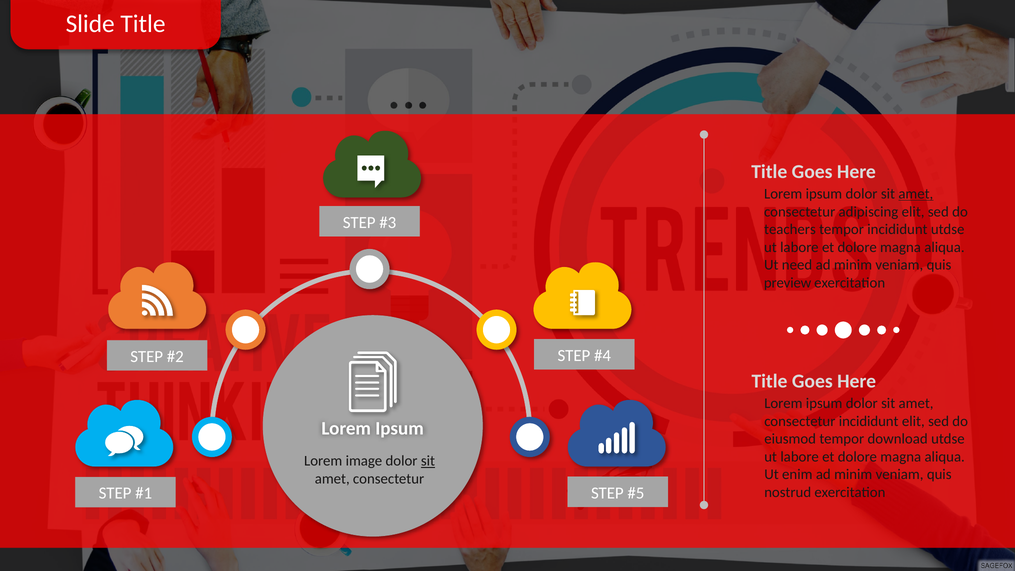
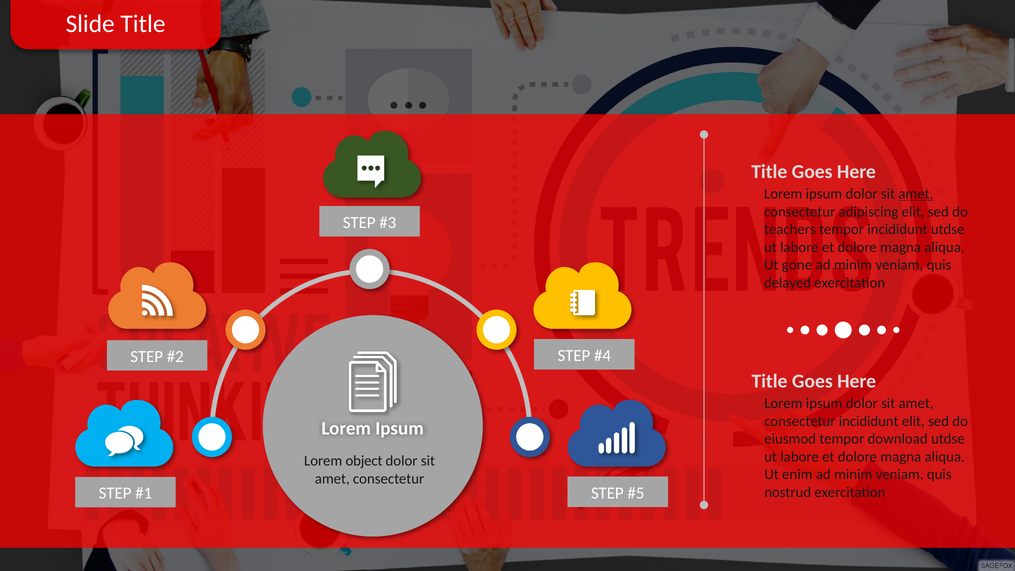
need: need -> gone
preview: preview -> delayed
image: image -> object
sit at (428, 461) underline: present -> none
